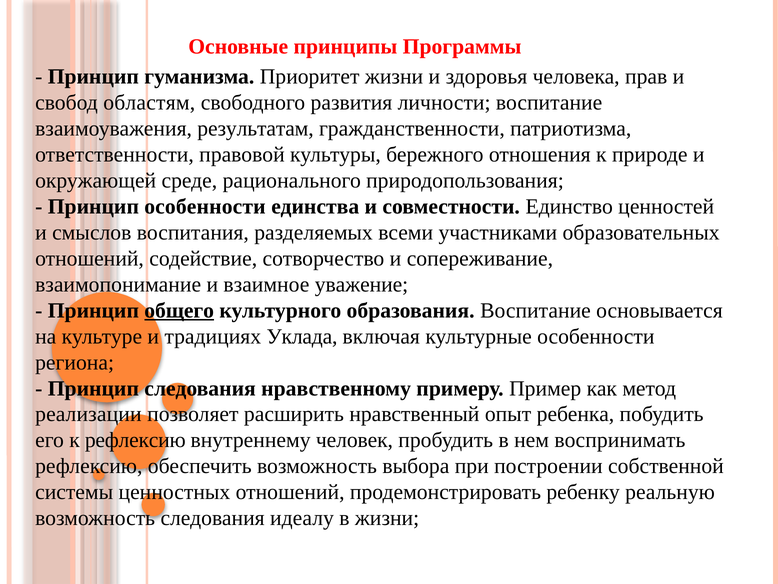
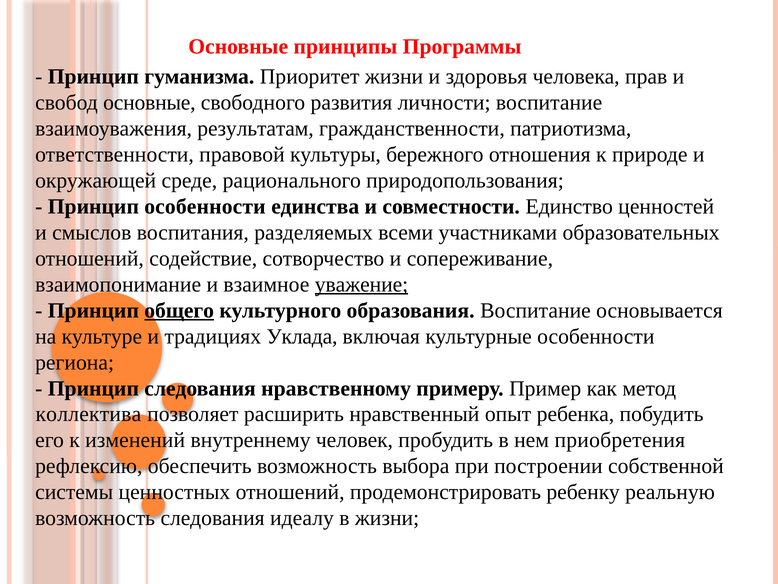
свобод областям: областям -> основные
уважение underline: none -> present
реализации: реализации -> коллектива
к рефлексию: рефлексию -> изменений
воспринимать: воспринимать -> приобретения
